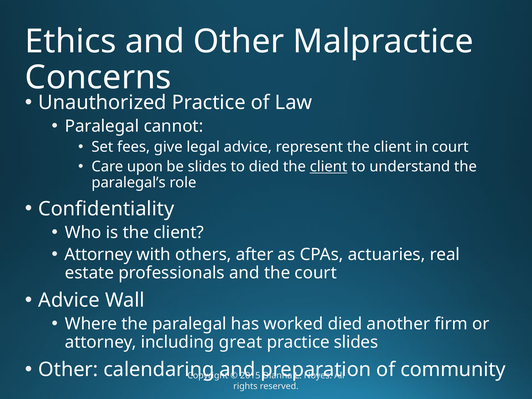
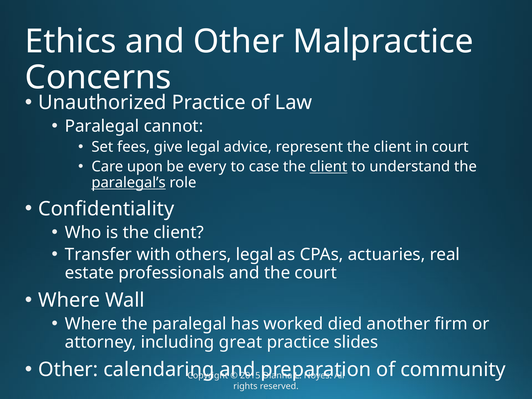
be slides: slides -> every
to died: died -> case
paralegal’s underline: none -> present
Attorney at (99, 254): Attorney -> Transfer
others after: after -> legal
Advice at (69, 300): Advice -> Where
